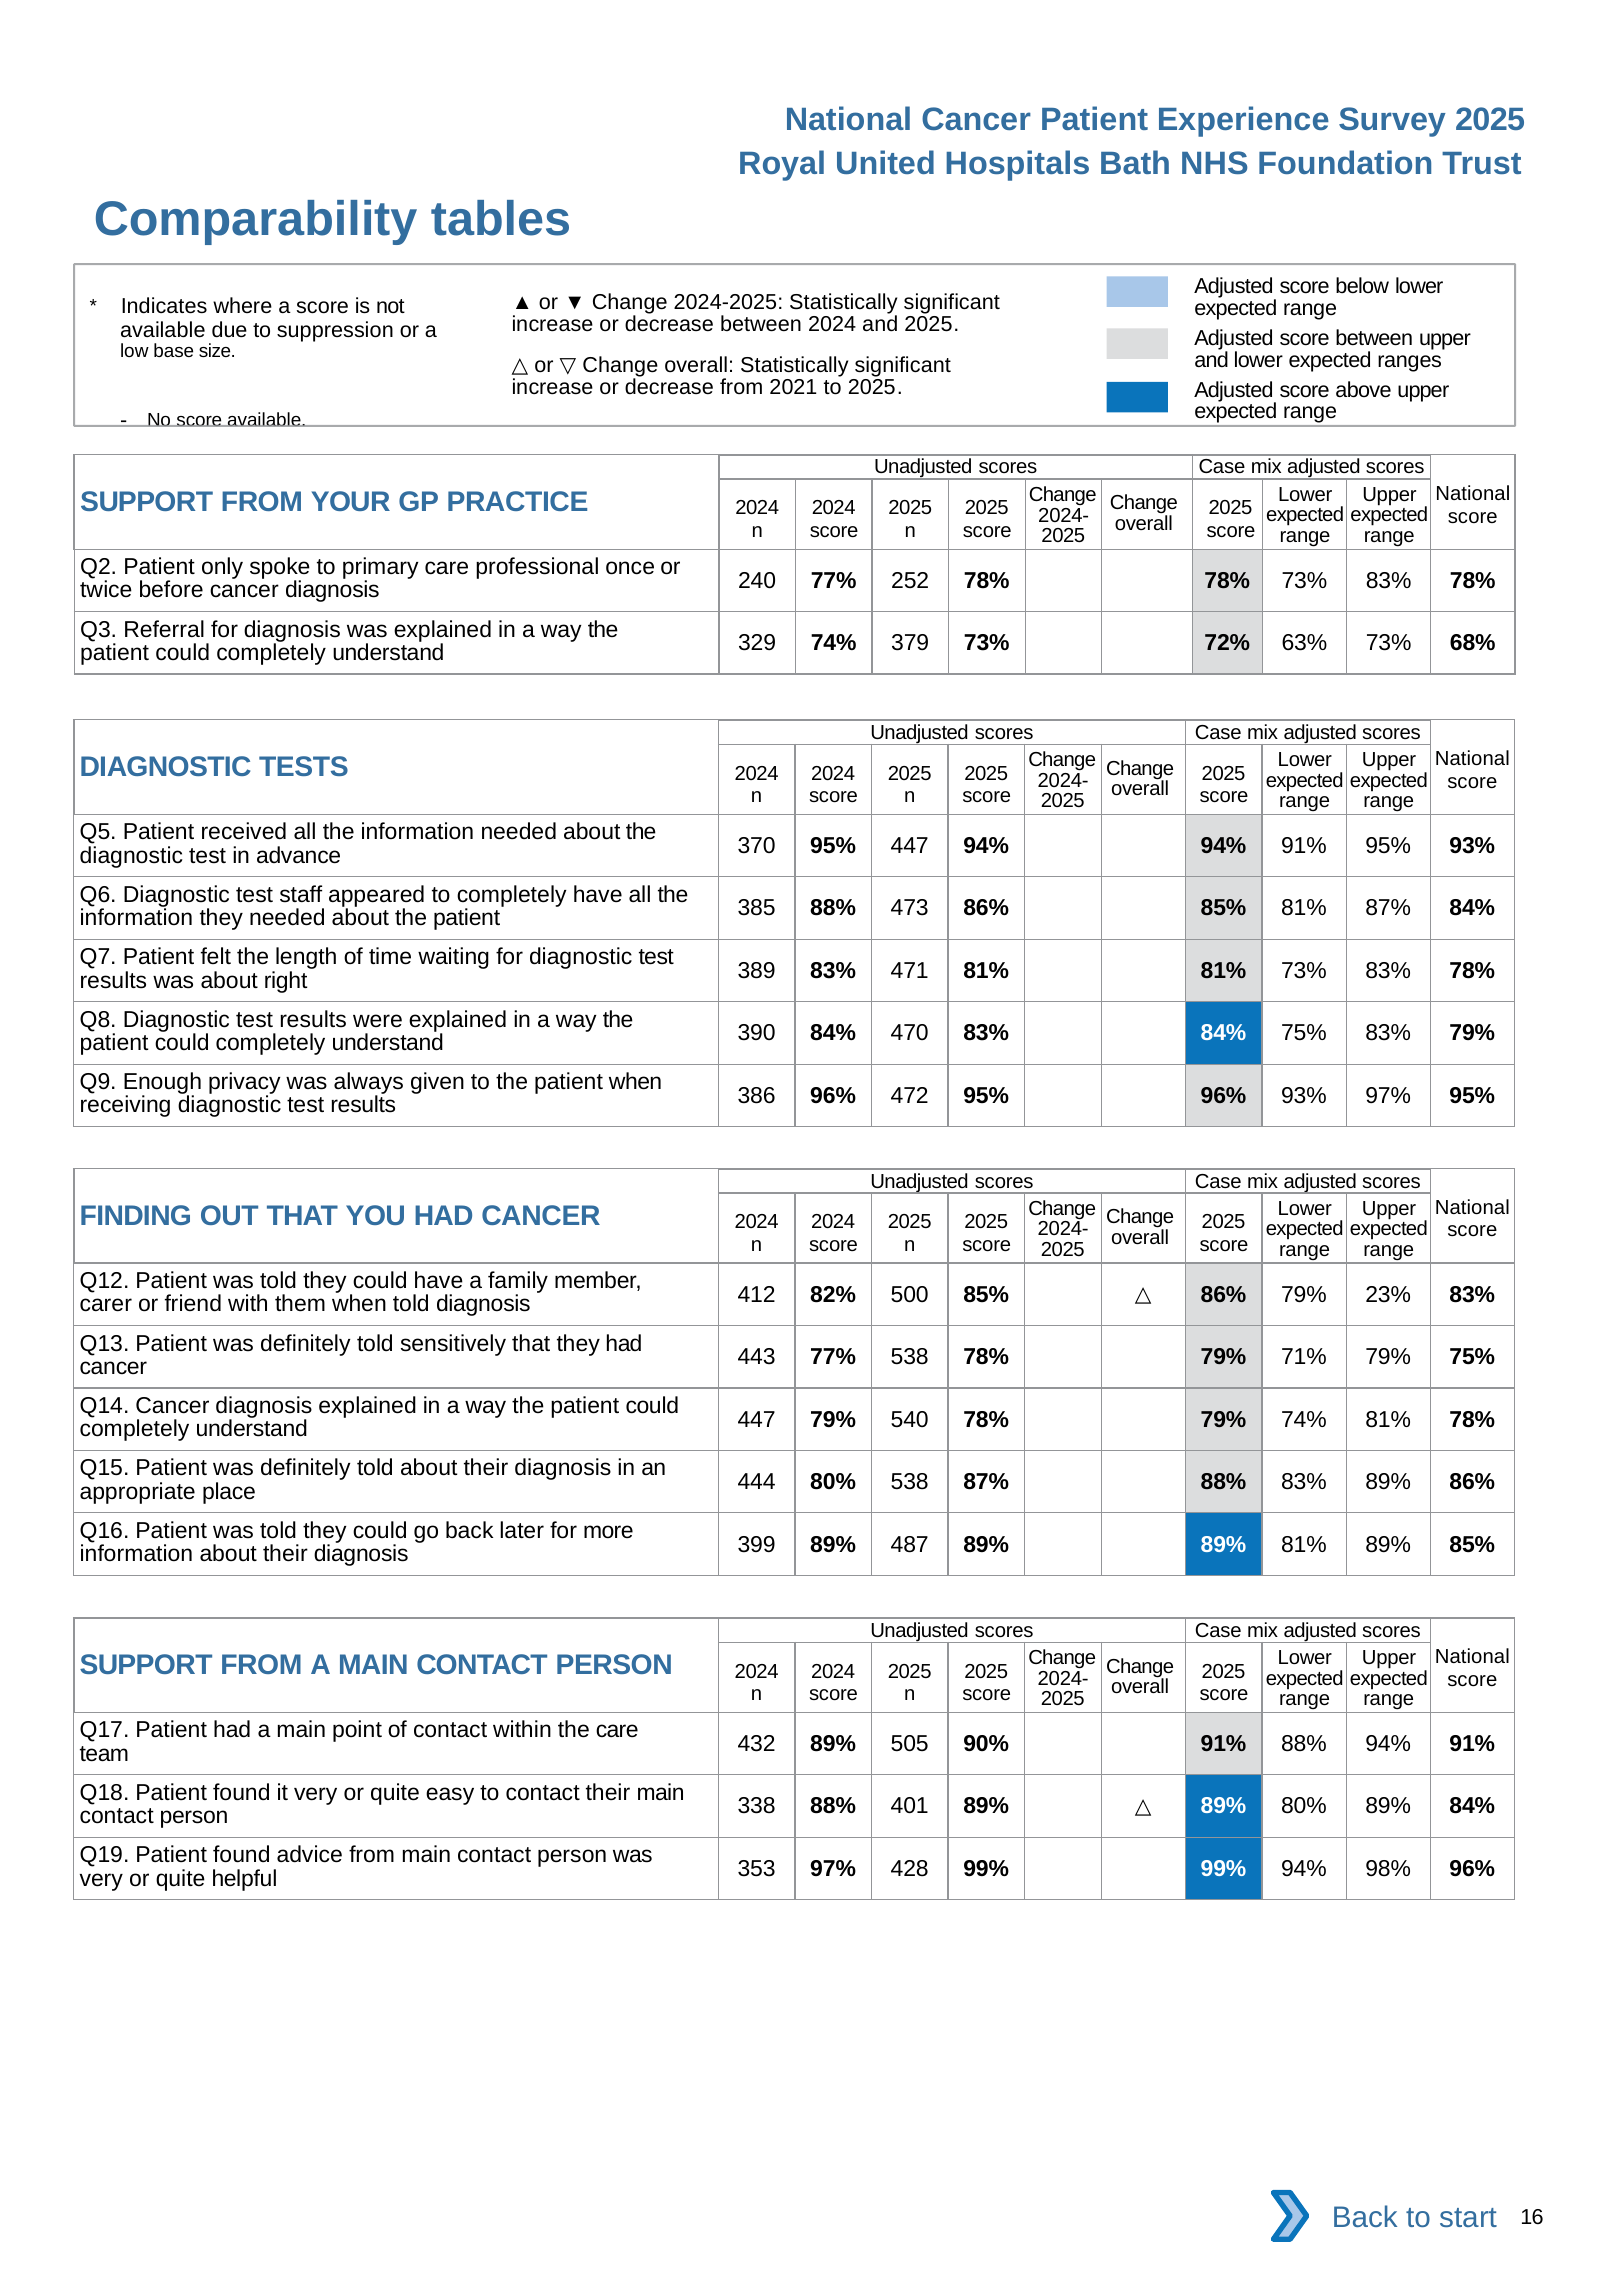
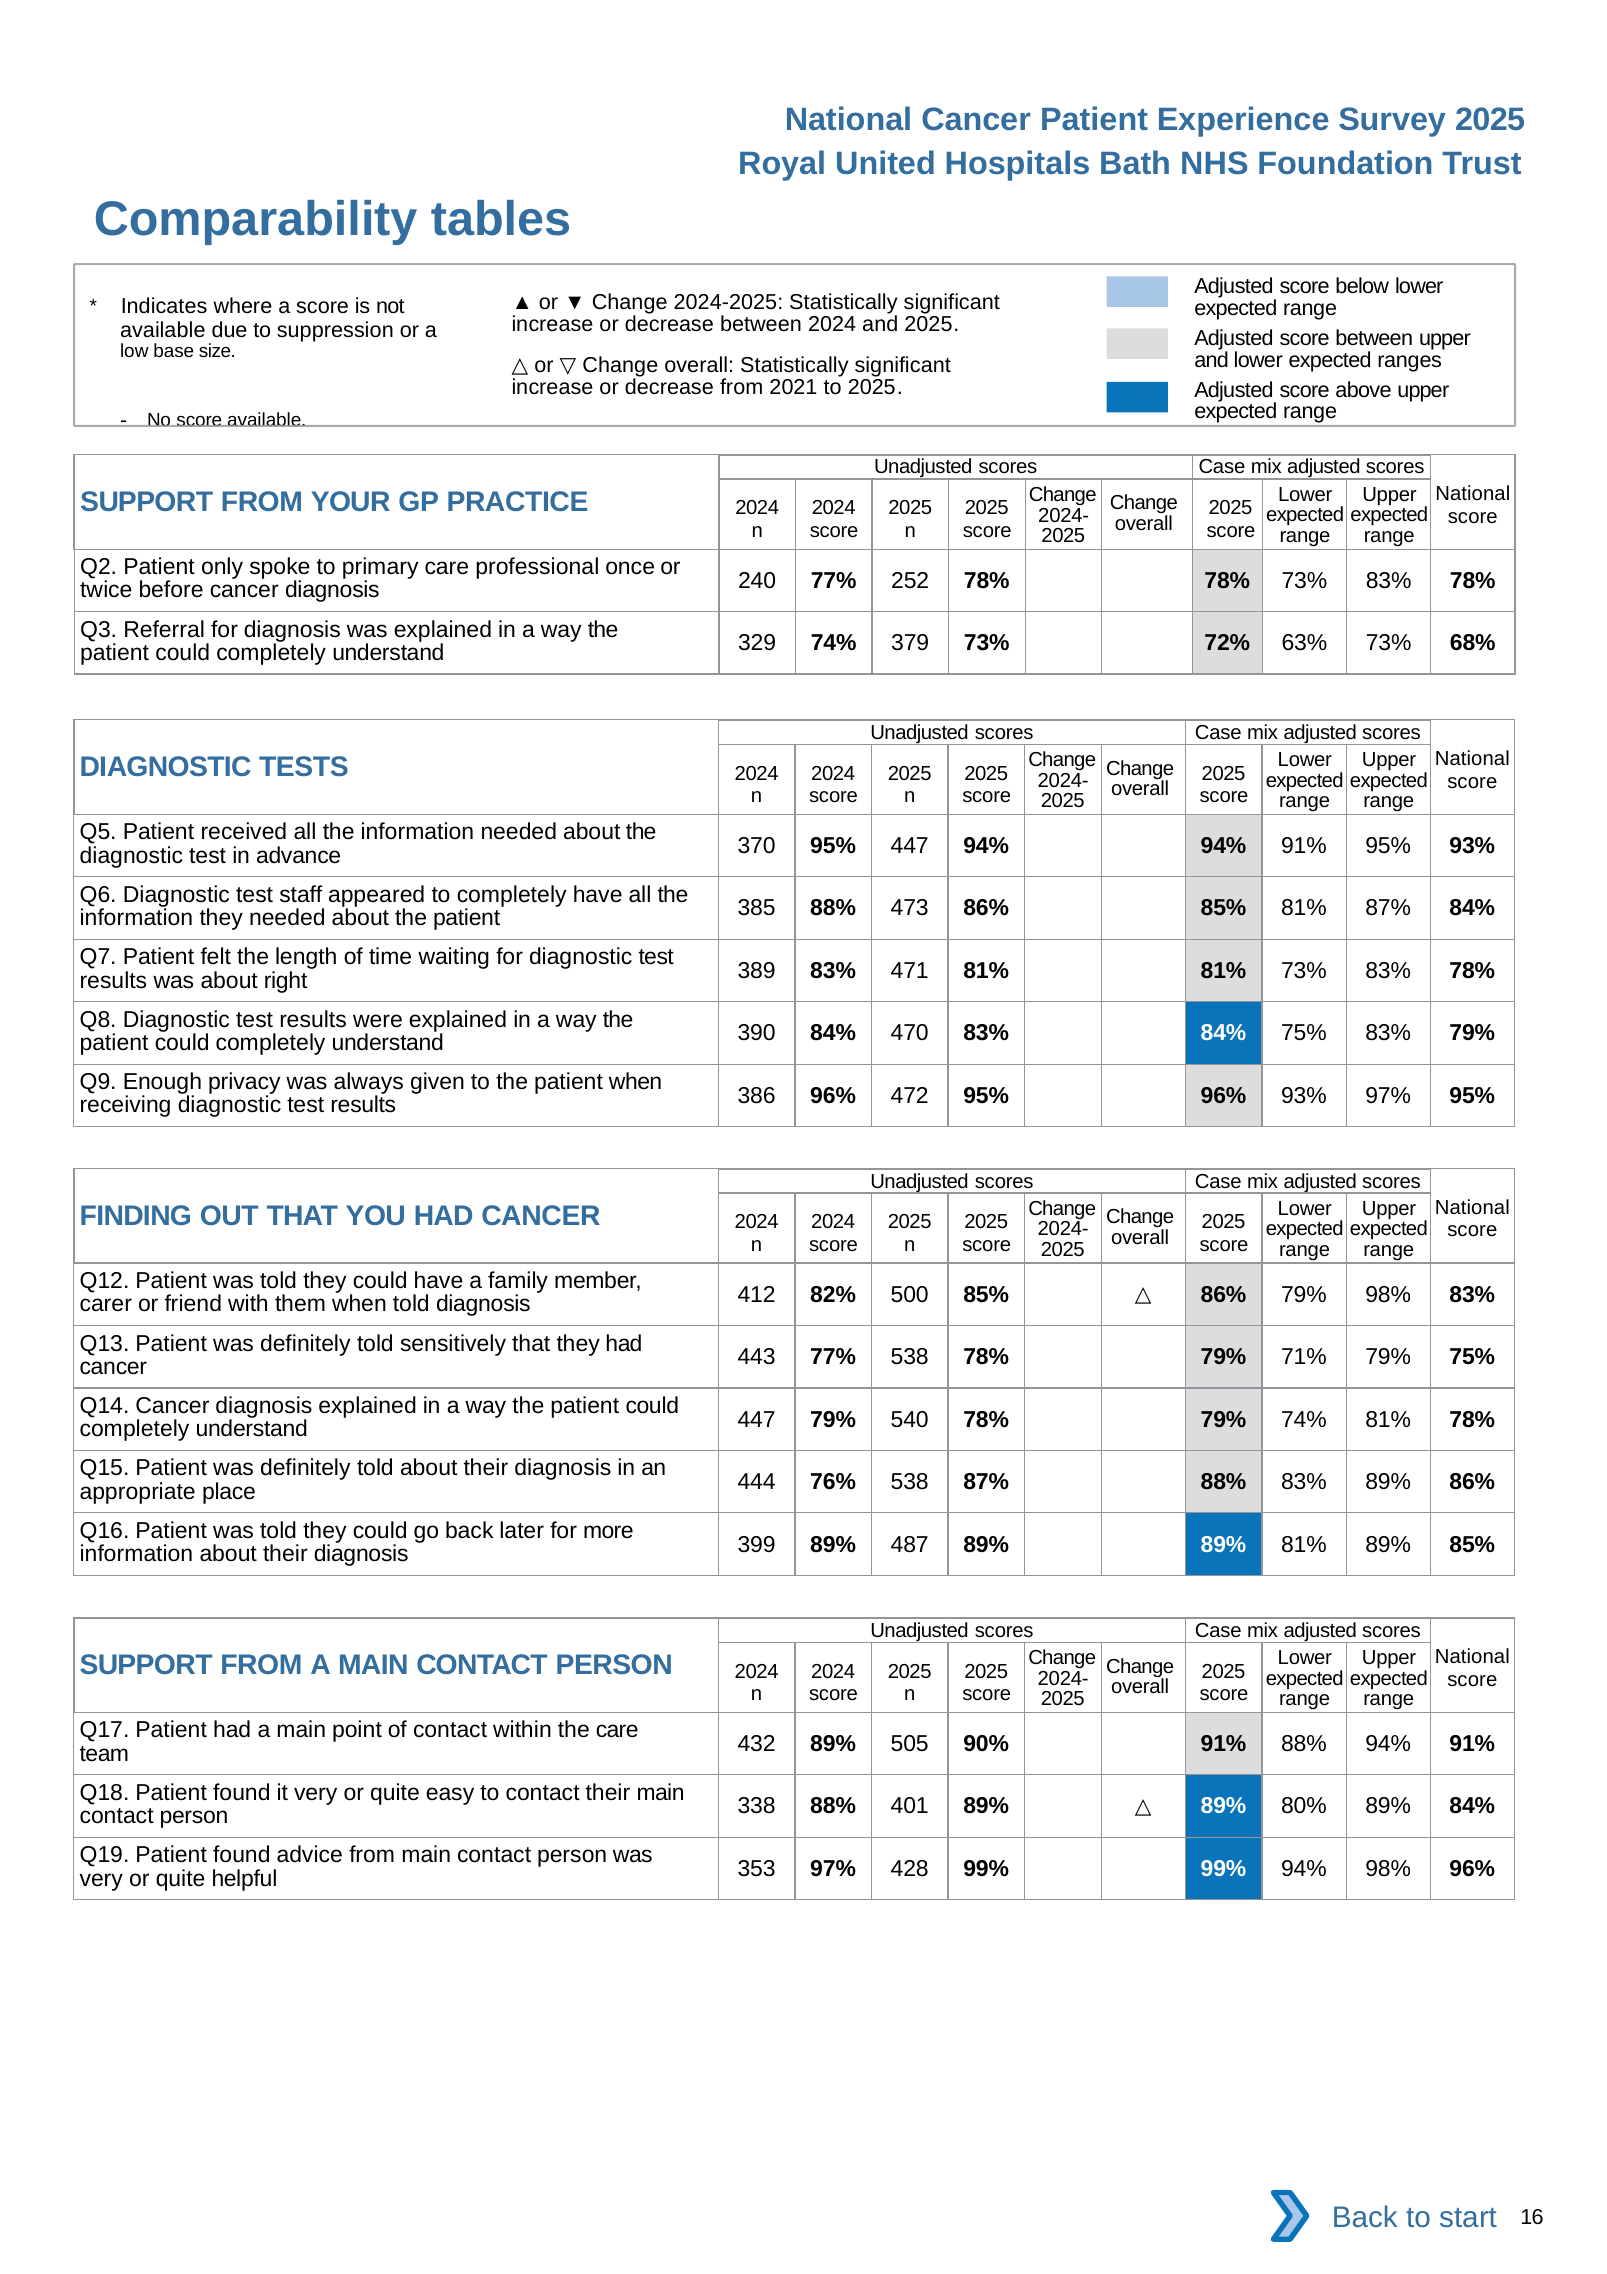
79% 23%: 23% -> 98%
444 80%: 80% -> 76%
